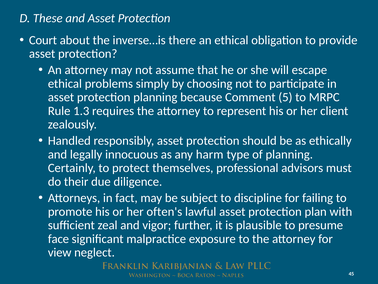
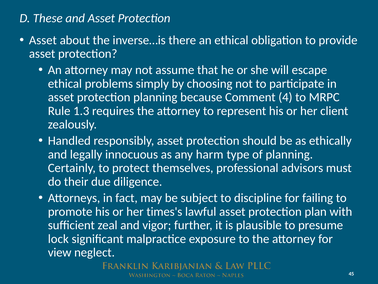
Court at (43, 40): Court -> Asset
5: 5 -> 4
often's: often's -> times's
face: face -> lock
